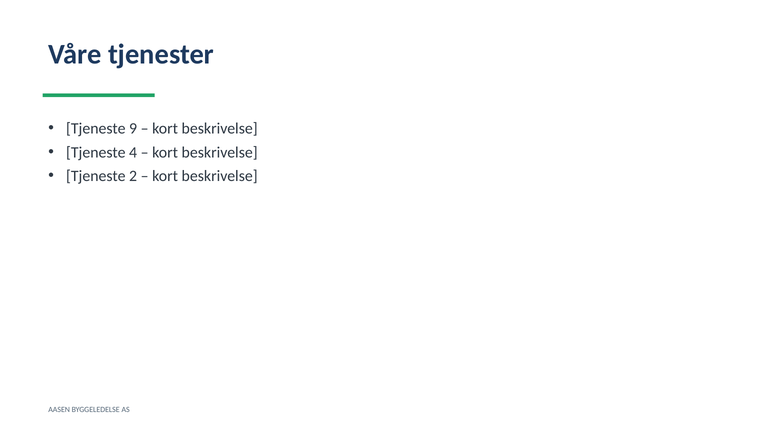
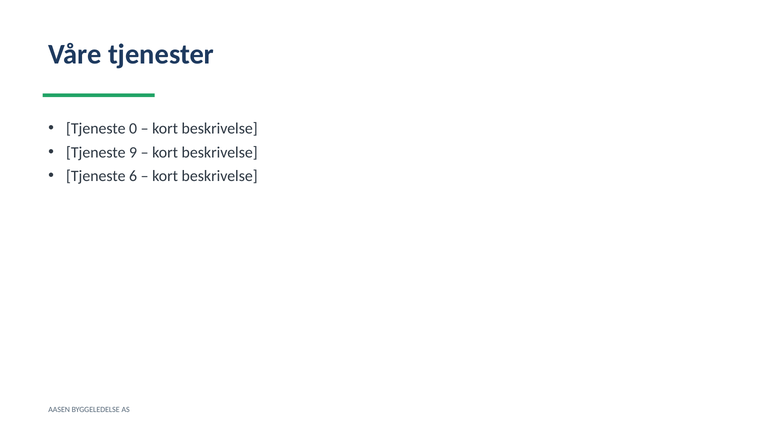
9: 9 -> 0
4: 4 -> 9
2: 2 -> 6
